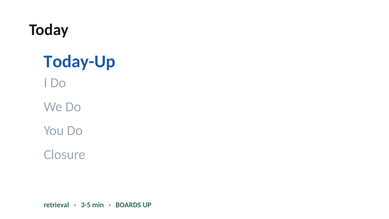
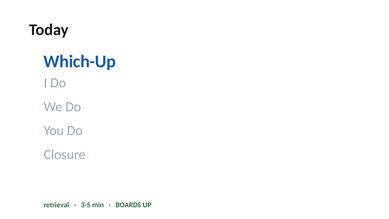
Today-Up: Today-Up -> Which-Up
